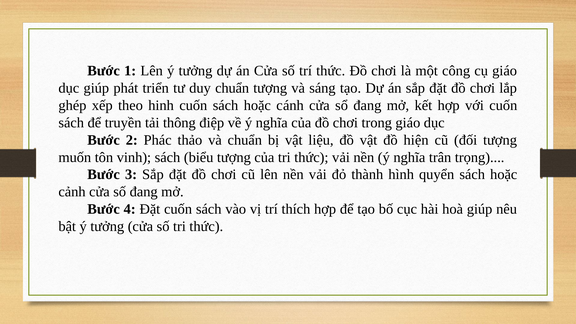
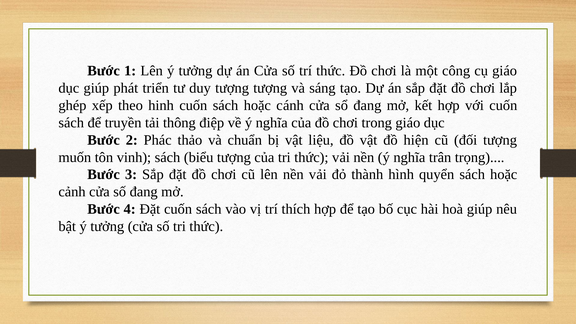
duy chuẩn: chuẩn -> tượng
